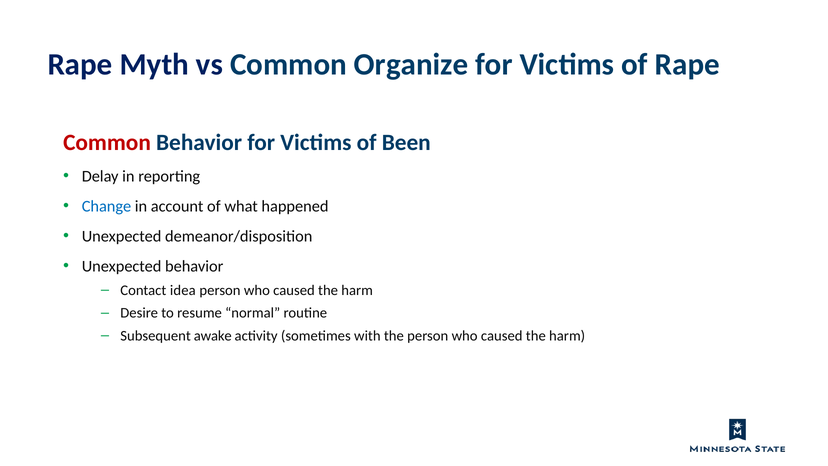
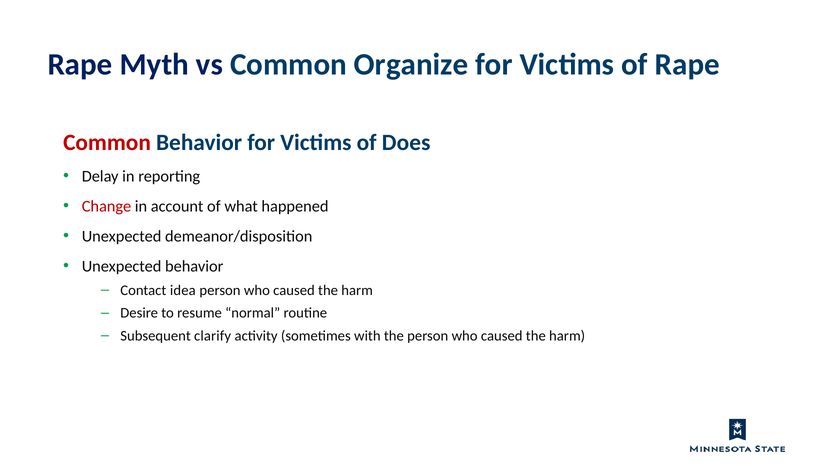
Been: Been -> Does
Change colour: blue -> red
awake: awake -> clarify
